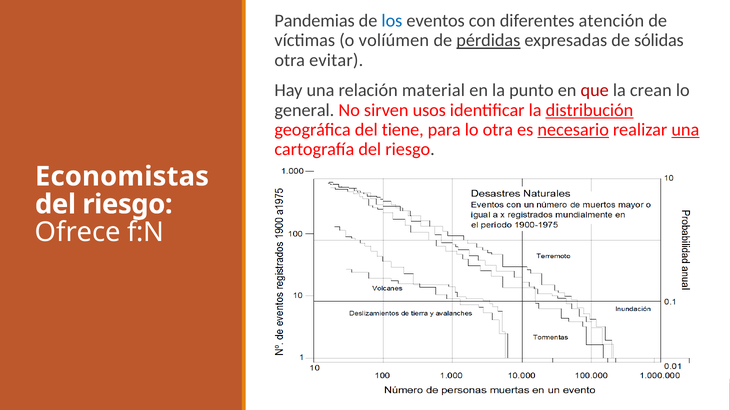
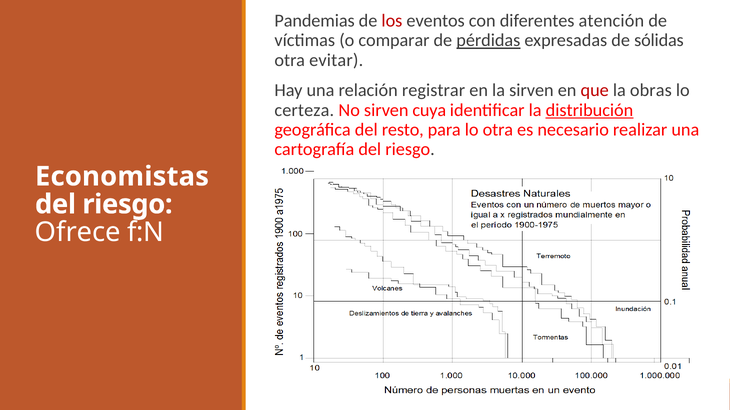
los colour: blue -> red
volíúmen: volíúmen -> comparar
material: material -> registrar
la punto: punto -> sirven
crean: crean -> obras
general: general -> certeza
usos: usos -> cuya
tiene: tiene -> resto
necesario underline: present -> none
una at (685, 130) underline: present -> none
